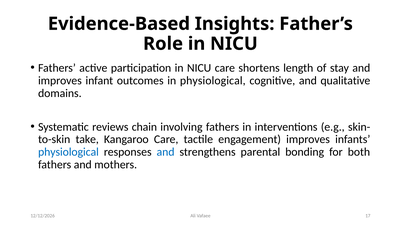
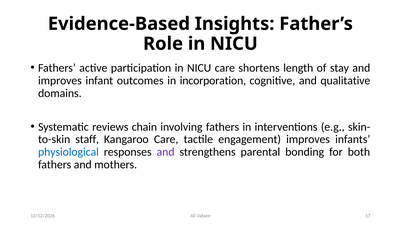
in physiological: physiological -> incorporation
take: take -> staff
and at (166, 152) colour: blue -> purple
